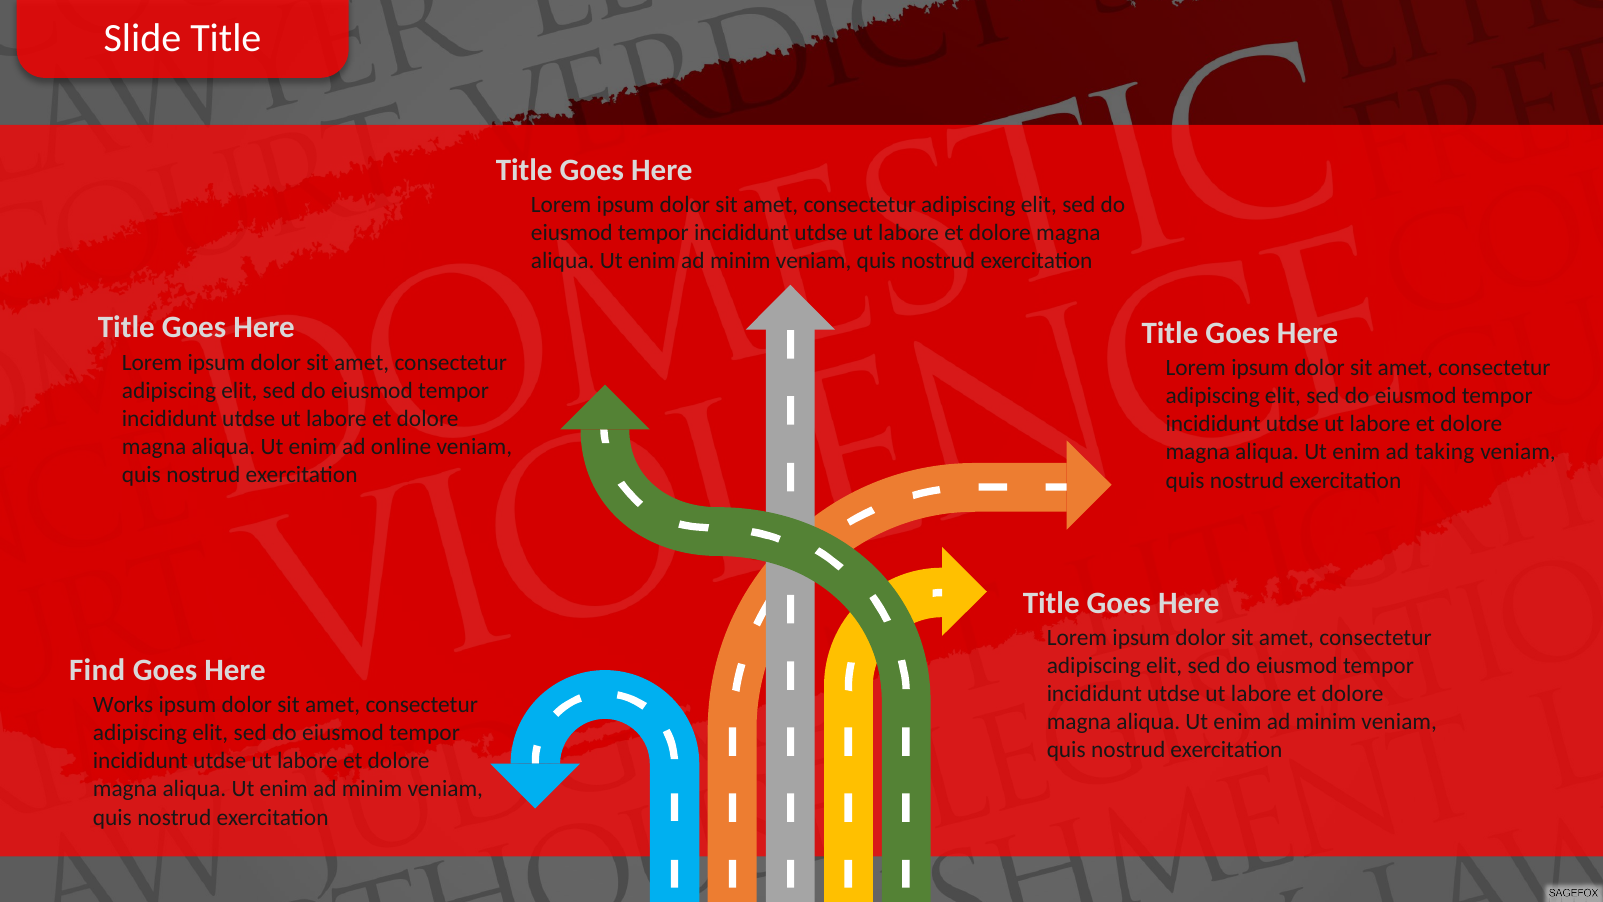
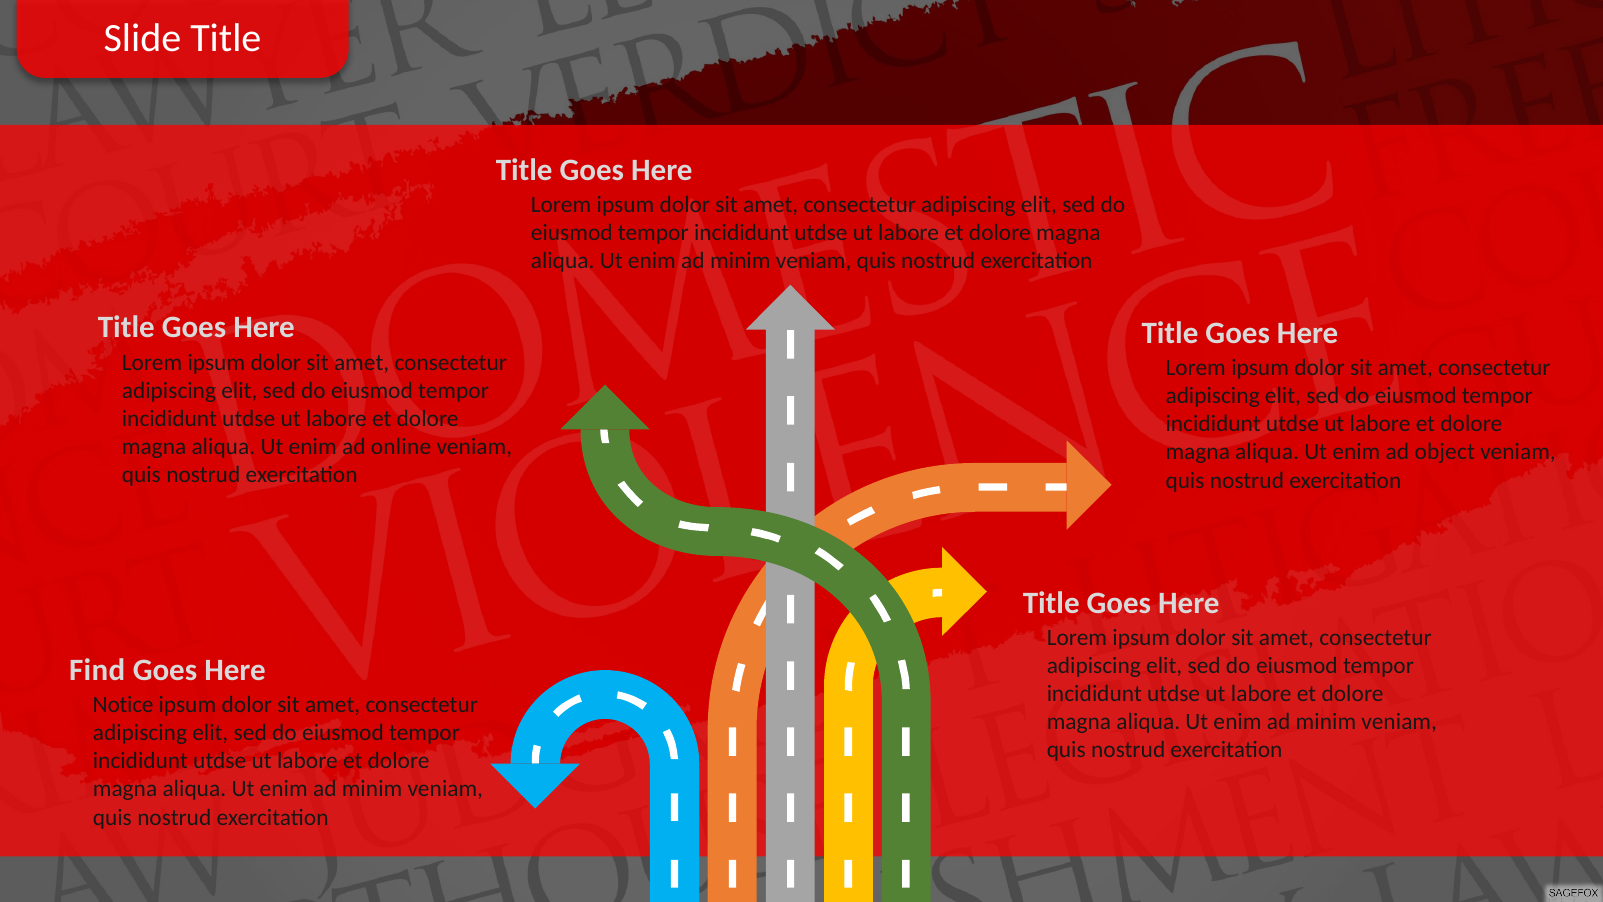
taking: taking -> object
Works: Works -> Notice
